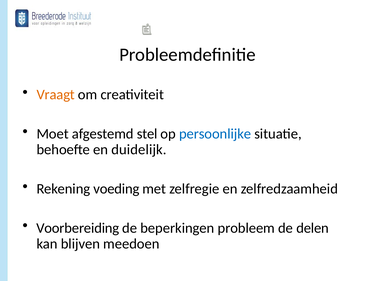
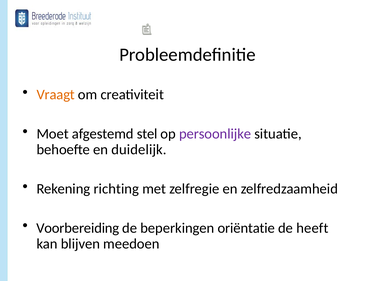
persoonlijke colour: blue -> purple
voeding: voeding -> richting
probleem: probleem -> oriëntatie
delen: delen -> heeft
